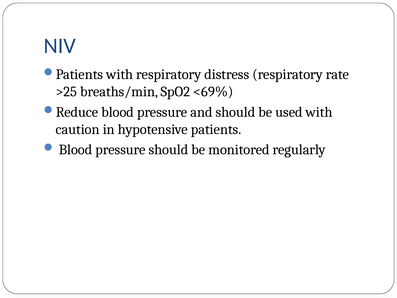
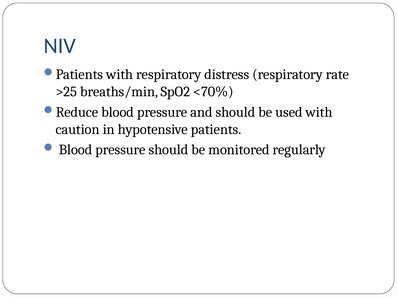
<69%: <69% -> <70%
